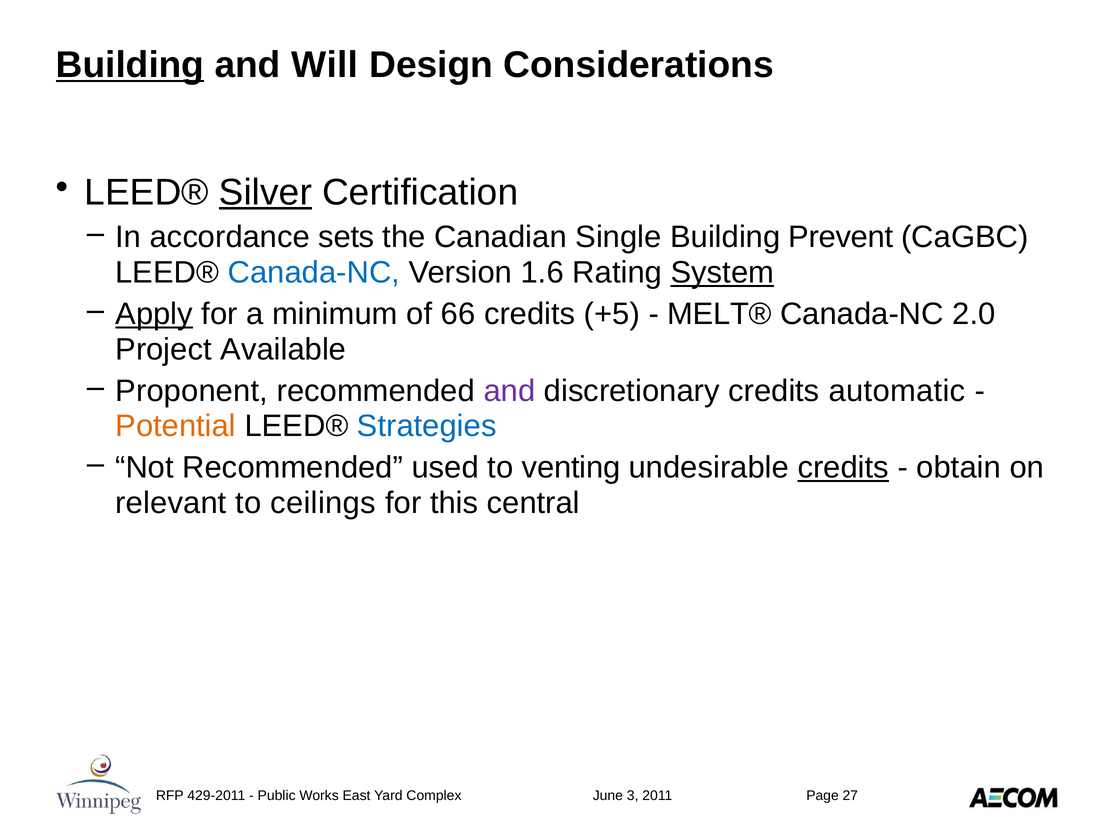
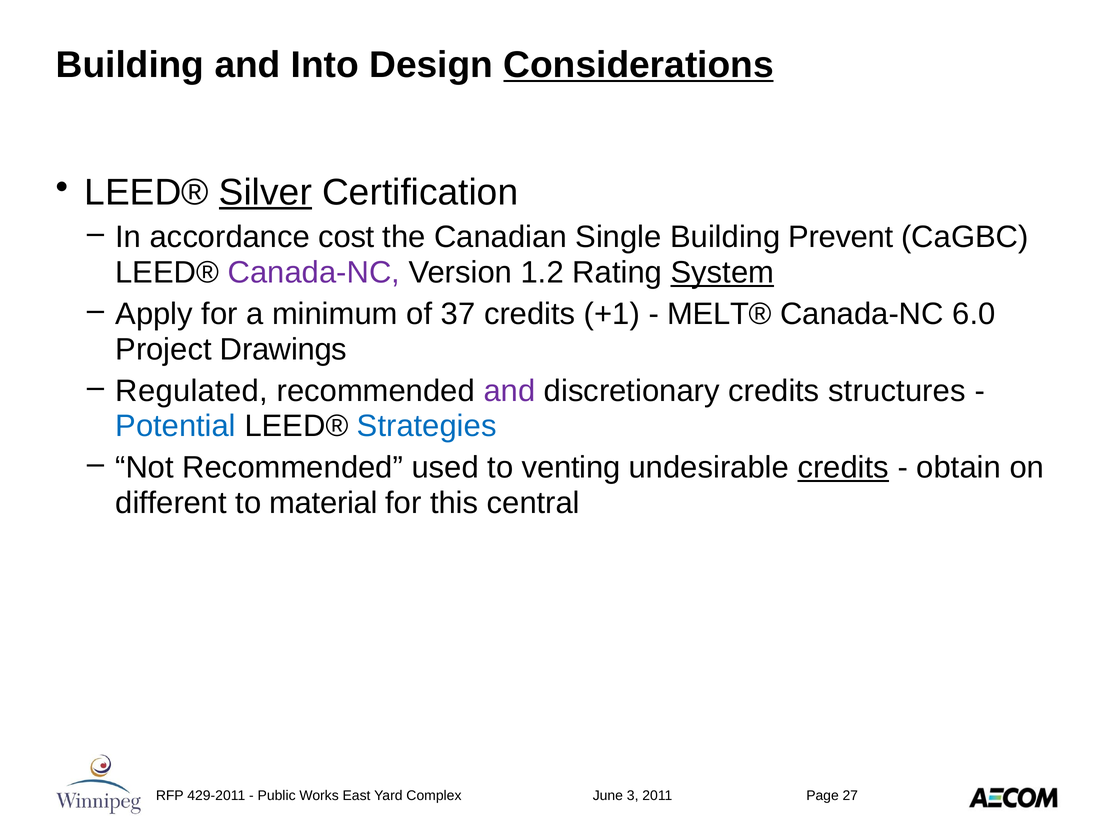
Building at (130, 65) underline: present -> none
Will: Will -> Into
Considerations underline: none -> present
sets: sets -> cost
Canada-NC at (314, 273) colour: blue -> purple
1.6: 1.6 -> 1.2
Apply underline: present -> none
66: 66 -> 37
+5: +5 -> +1
2.0: 2.0 -> 6.0
Available: Available -> Drawings
Proponent: Proponent -> Regulated
automatic: automatic -> structures
Potential colour: orange -> blue
relevant: relevant -> different
ceilings: ceilings -> material
